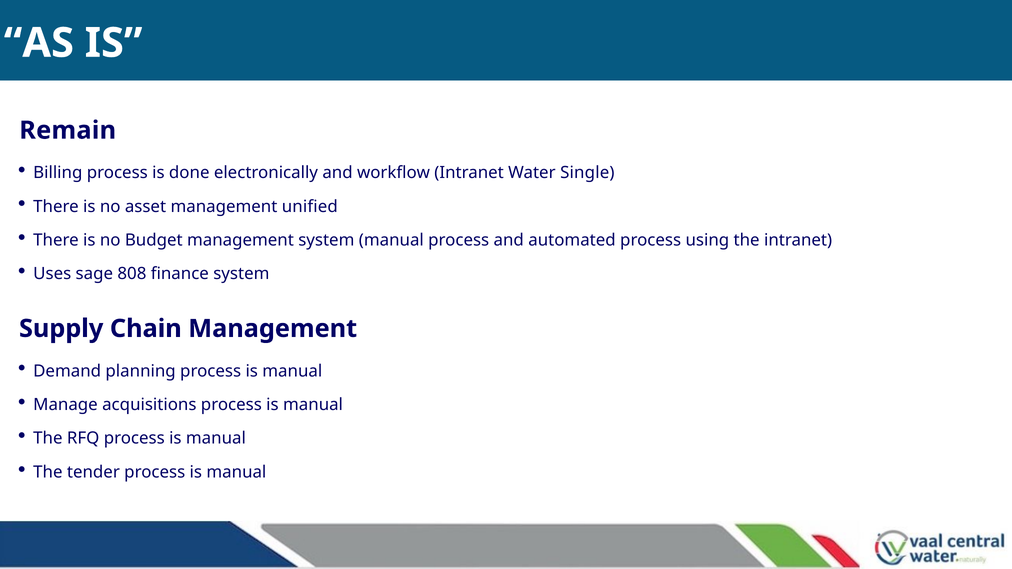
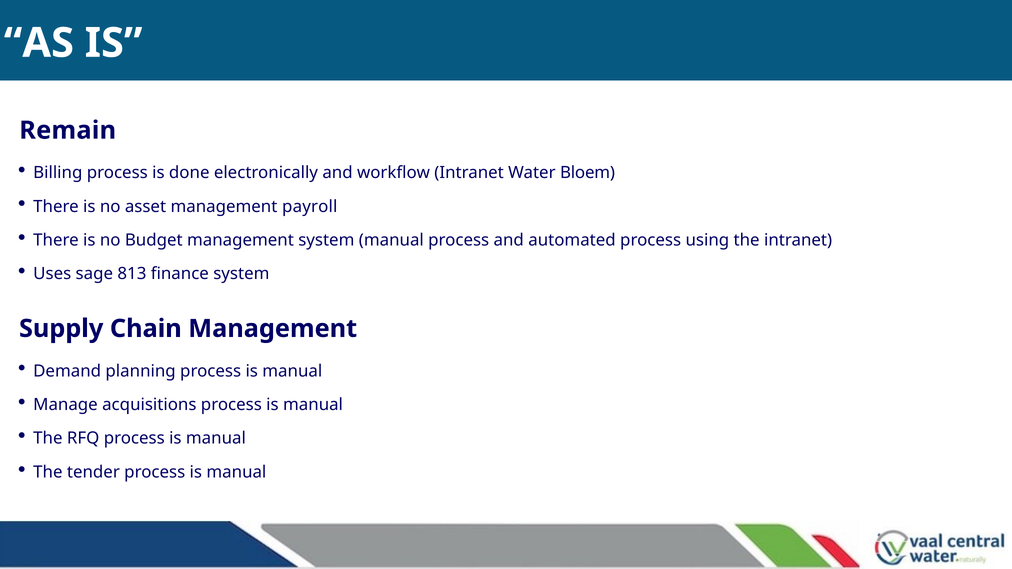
Single: Single -> Bloem
unified: unified -> payroll
808: 808 -> 813
